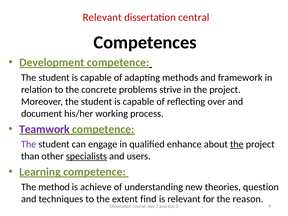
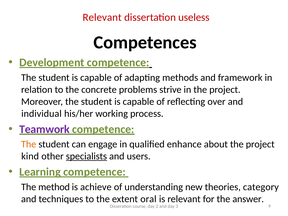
central: central -> useless
document: document -> individual
The at (29, 144) colour: purple -> orange
the at (237, 144) underline: present -> none
than: than -> kind
question: question -> category
find: find -> oral
reason: reason -> answer
